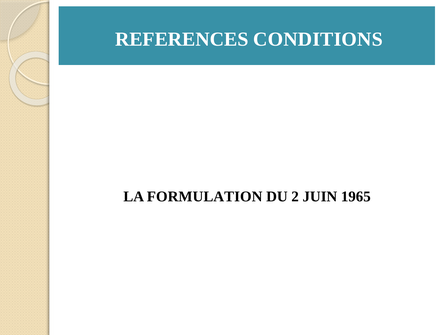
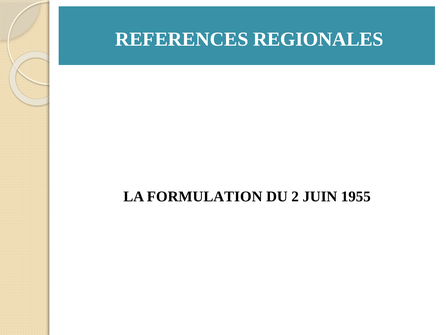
CONDITIONS: CONDITIONS -> REGIONALES
1965: 1965 -> 1955
